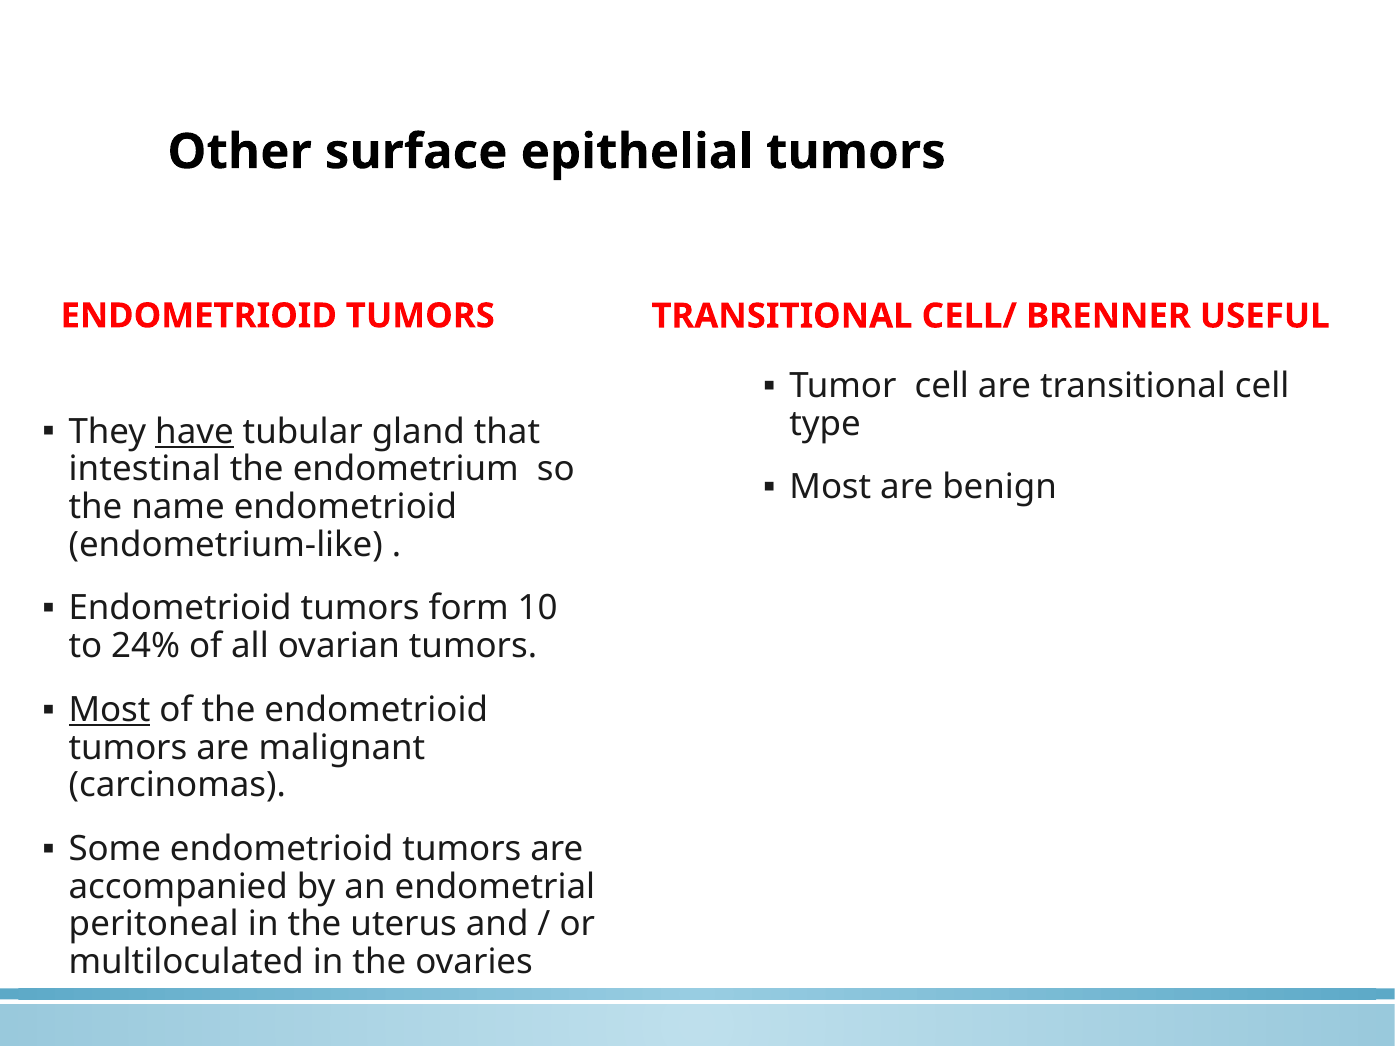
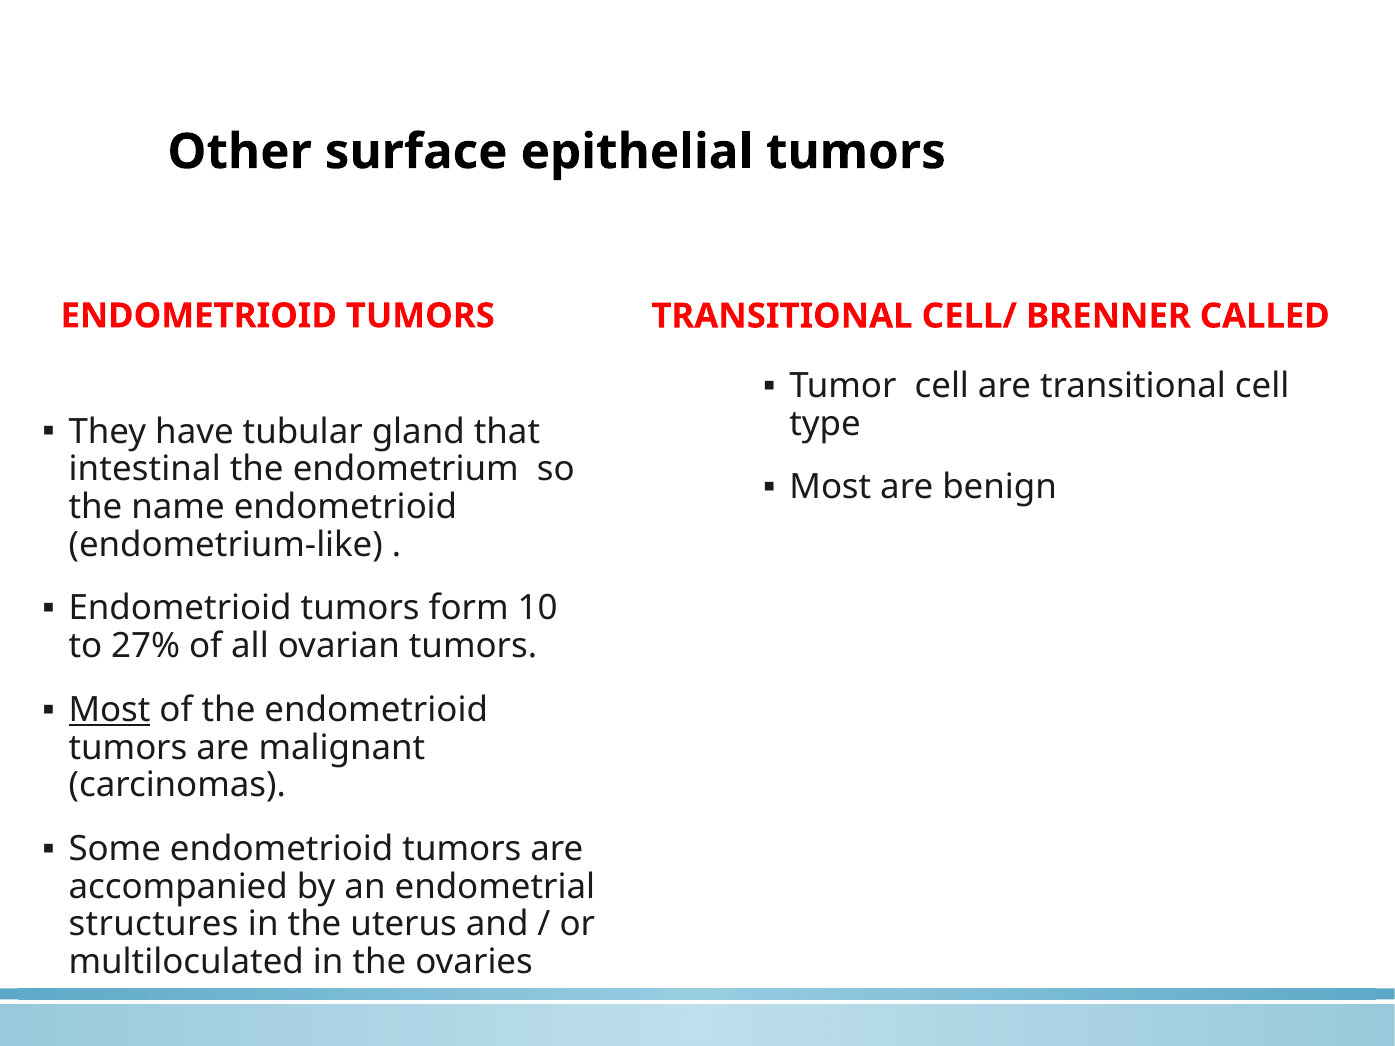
USEFUL: USEFUL -> CALLED
have underline: present -> none
24%: 24% -> 27%
peritoneal: peritoneal -> structures
